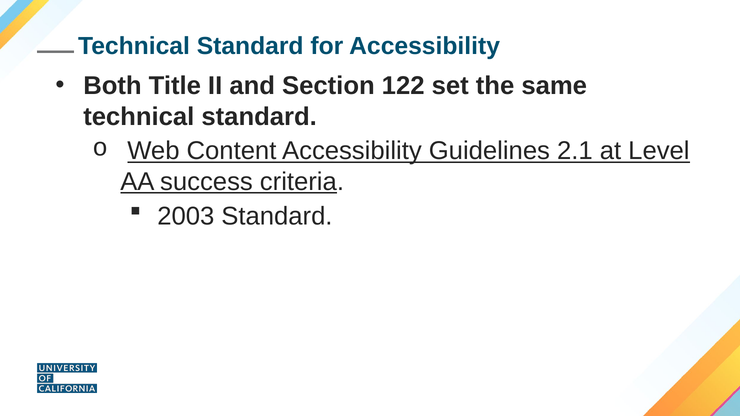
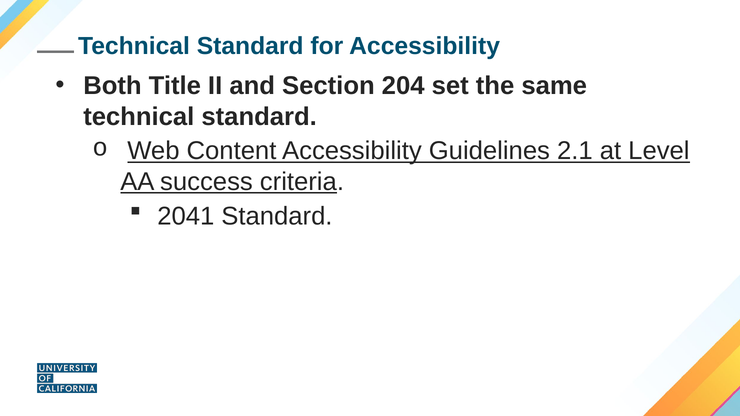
122: 122 -> 204
2003: 2003 -> 2041
